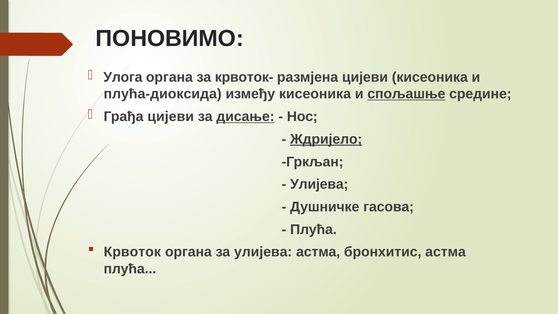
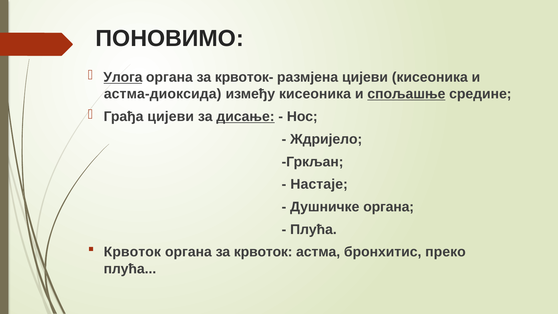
Улога underline: none -> present
плућа-диоксида: плућа-диоксида -> aстма-диоксида
Ждријело underline: present -> none
Улијева at (319, 184): Улијева -> Настаје
Душничке гасова: гасова -> органа
за улијева: улијева -> крвоток
бронхитис aстма: aстма -> преко
